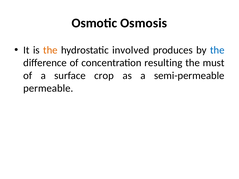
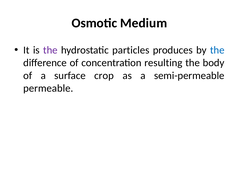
Osmosis: Osmosis -> Medium
the at (50, 50) colour: orange -> purple
involved: involved -> particles
must: must -> body
